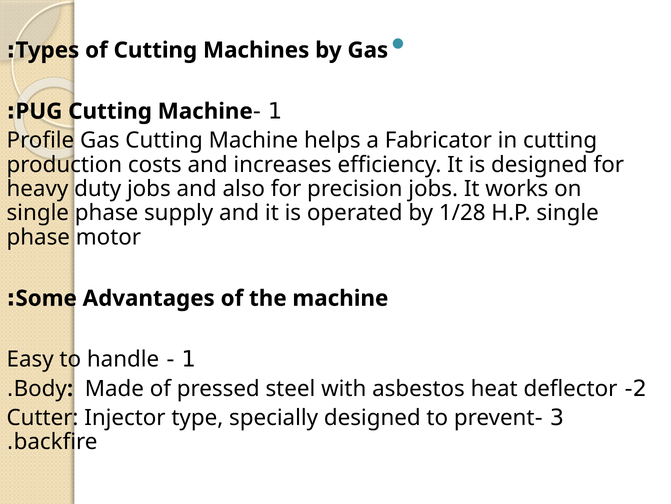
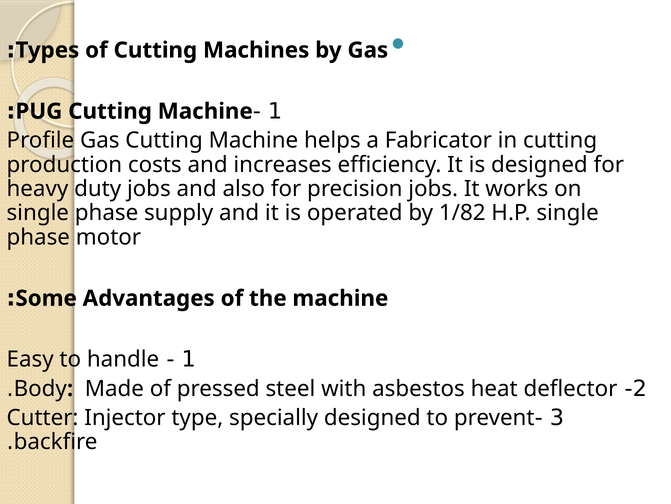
1/28: 1/28 -> 1/82
